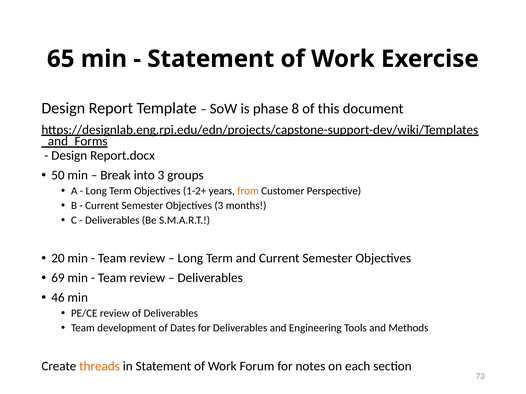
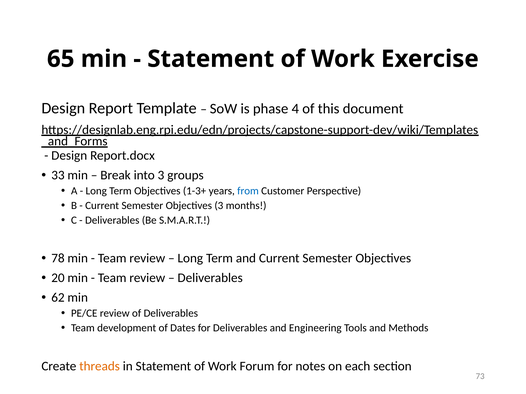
8: 8 -> 4
50: 50 -> 33
1-2+: 1-2+ -> 1-3+
from colour: orange -> blue
20: 20 -> 78
69: 69 -> 20
46: 46 -> 62
